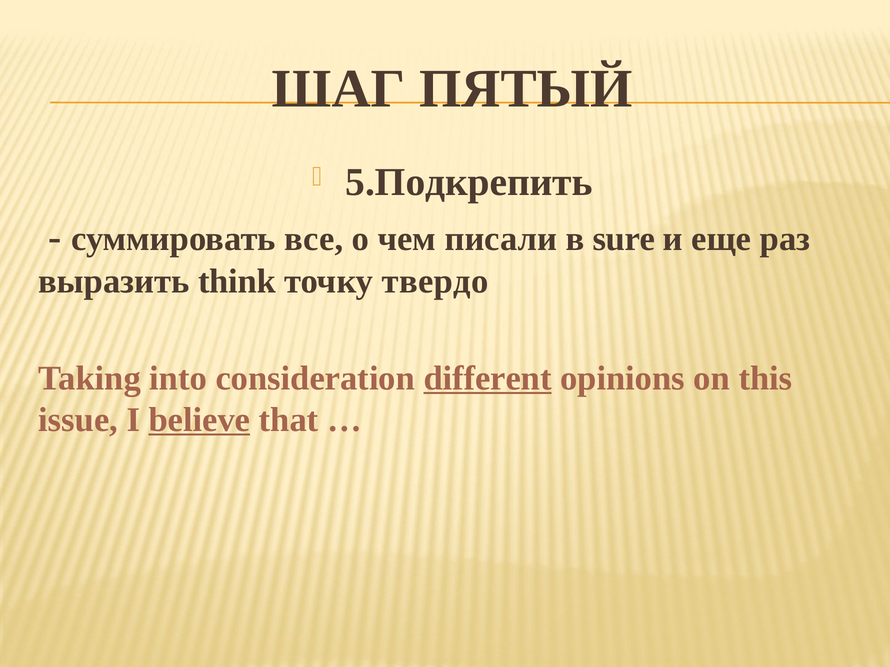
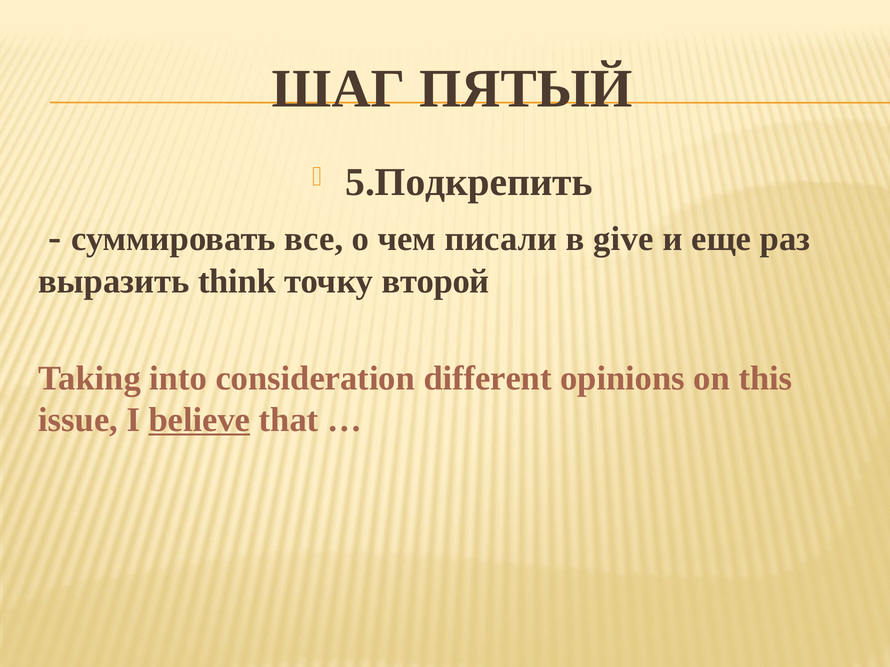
sure: sure -> give
твердо: твердо -> второй
different underline: present -> none
